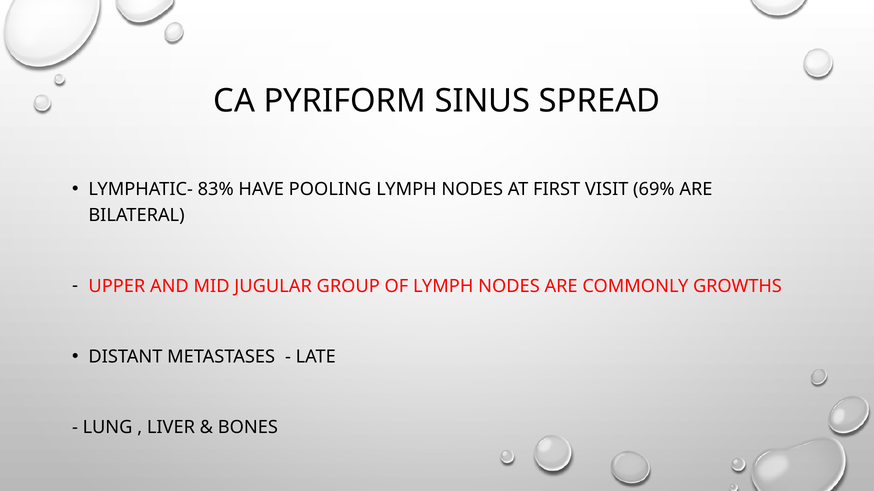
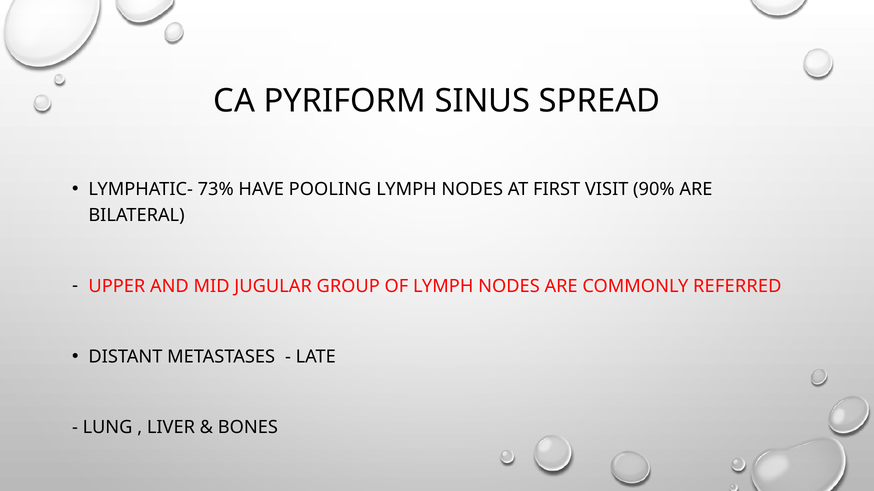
83%: 83% -> 73%
69%: 69% -> 90%
GROWTHS: GROWTHS -> REFERRED
